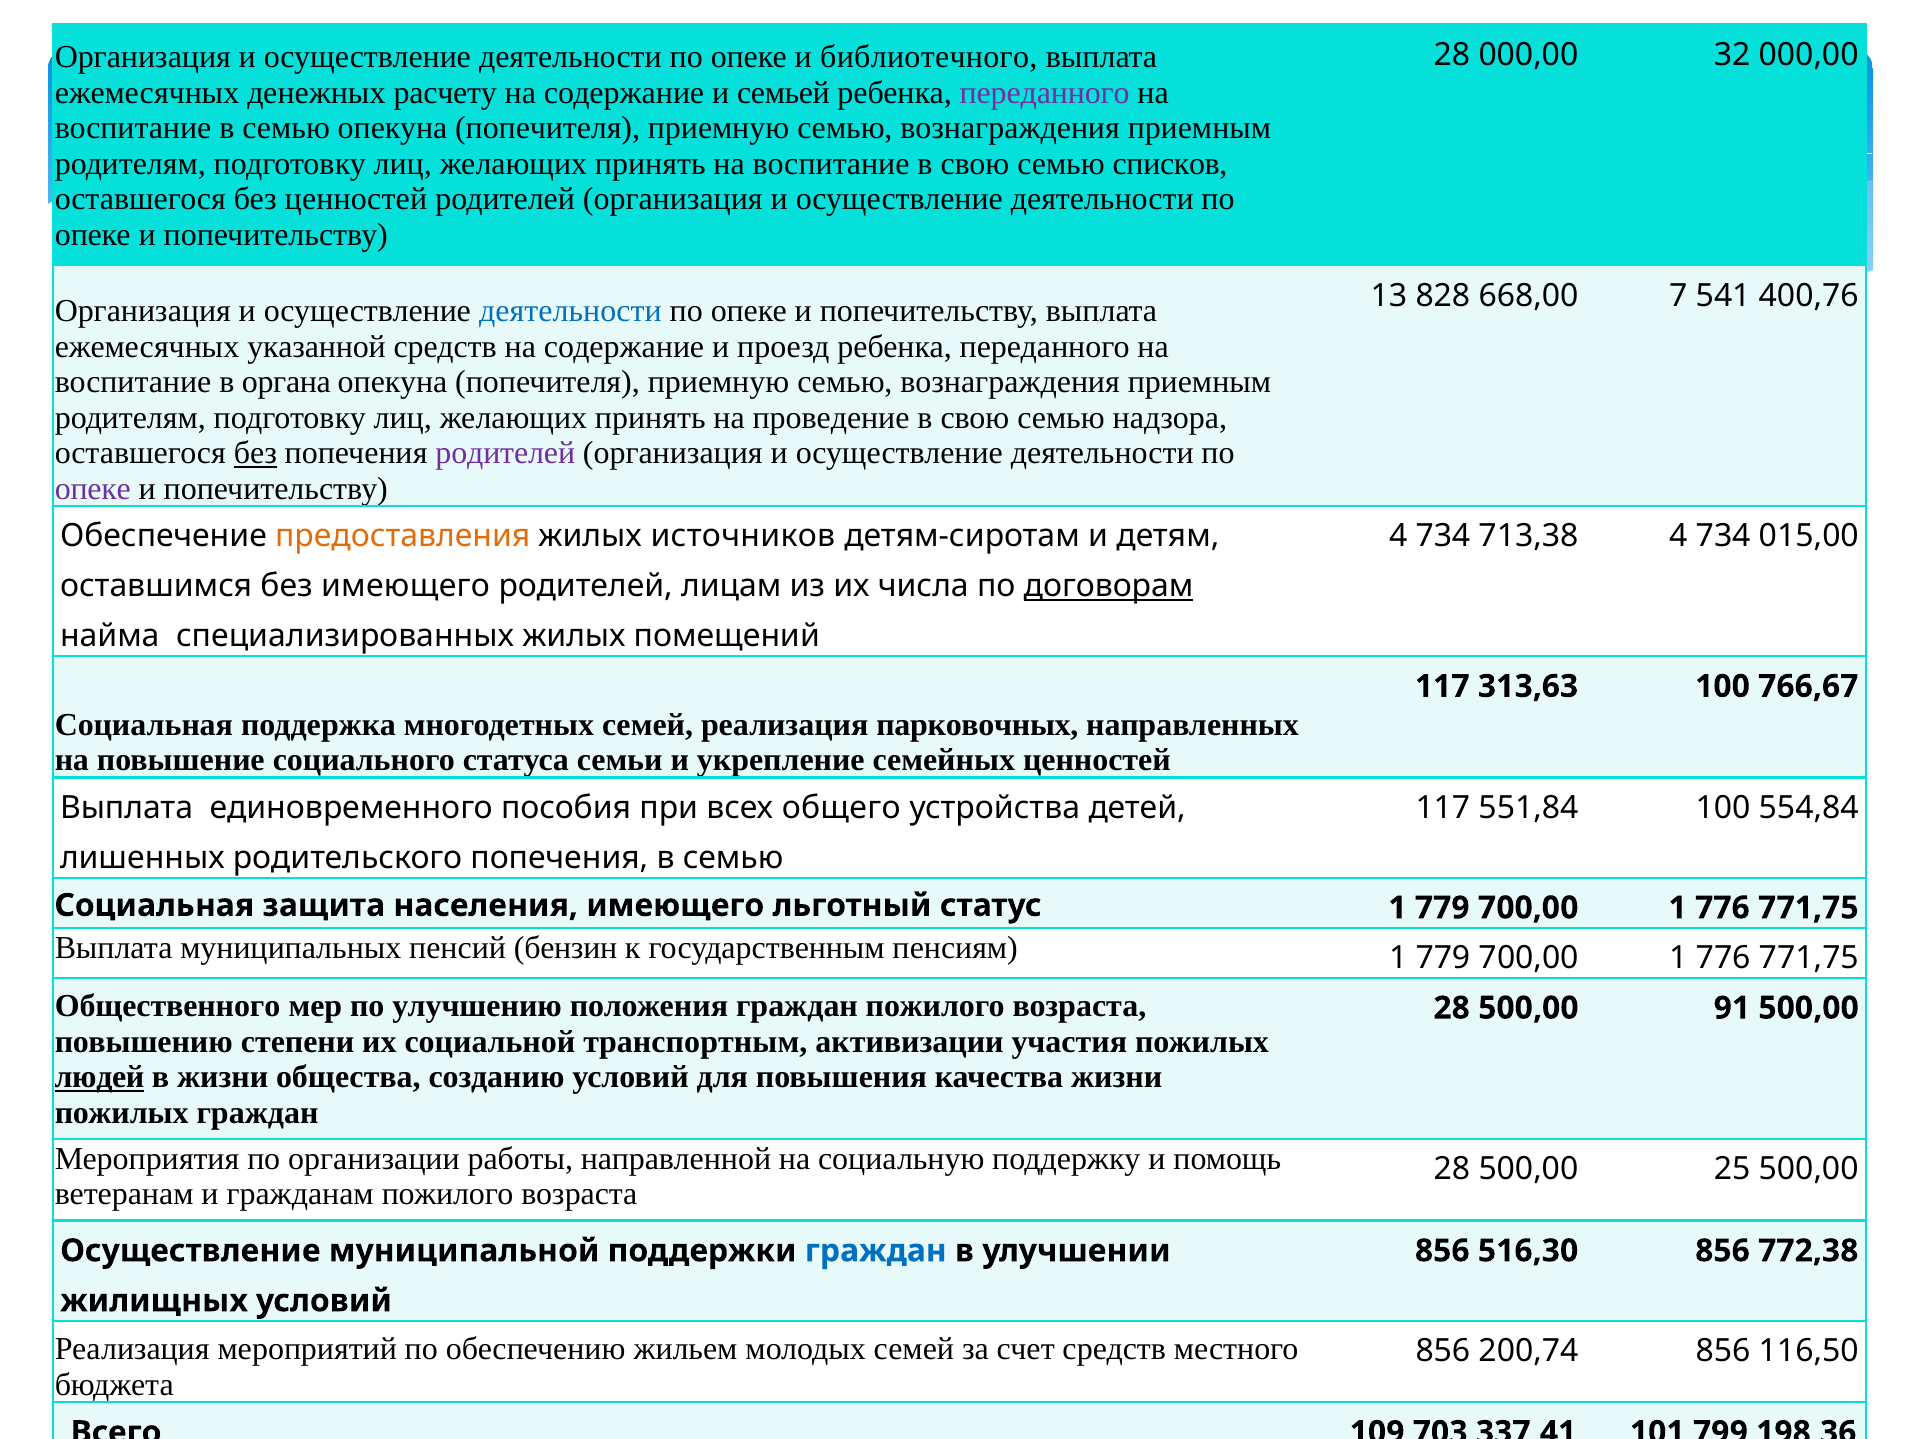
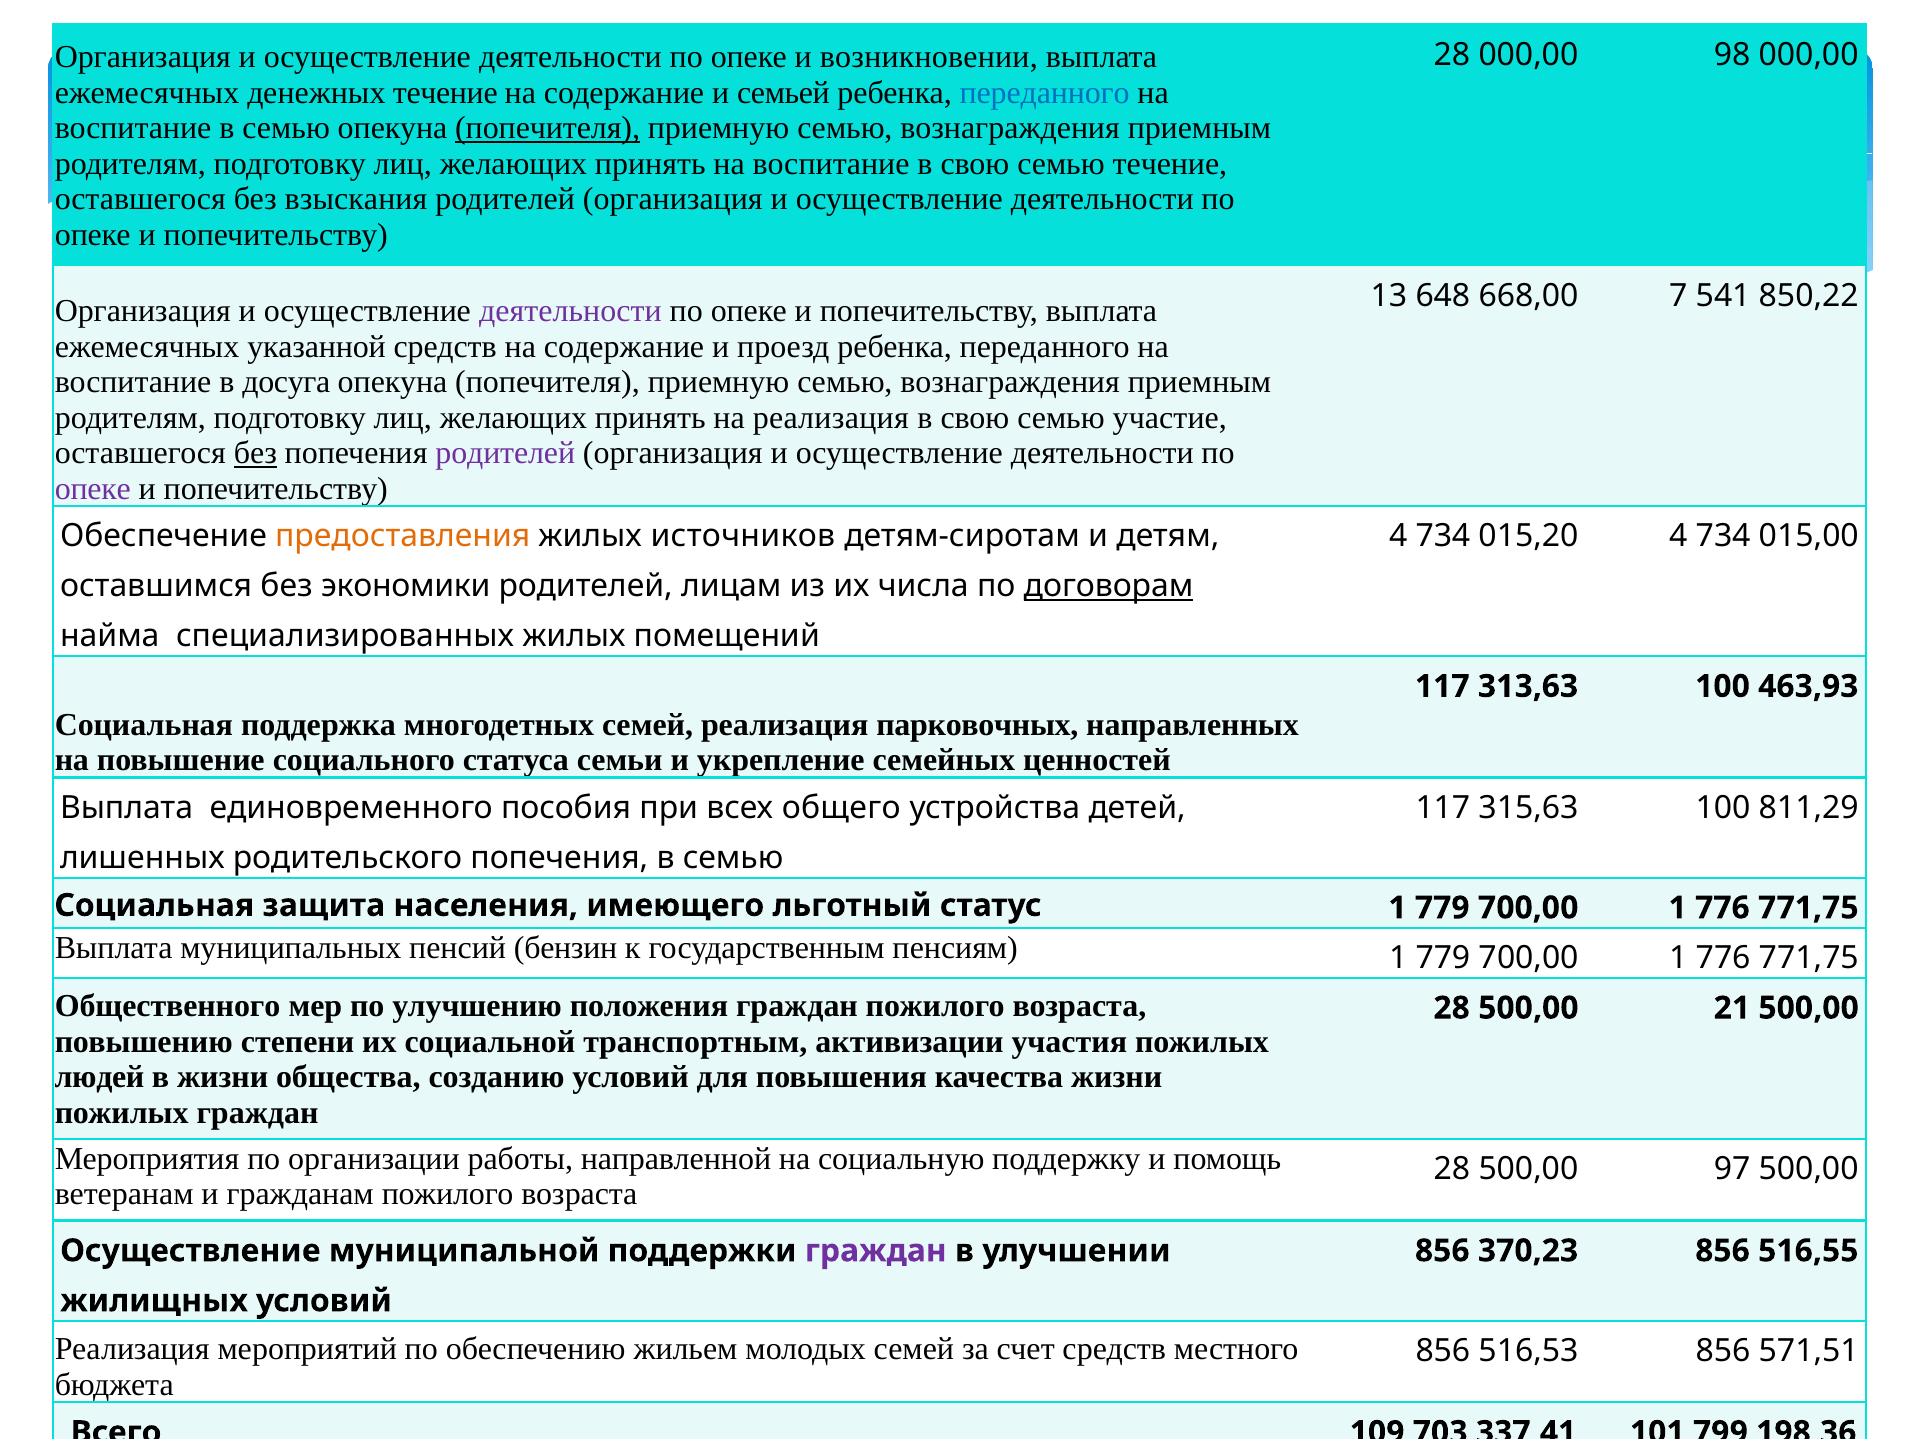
библиотечного: библиотечного -> возникновении
32: 32 -> 98
денежных расчету: расчету -> течение
переданного at (1045, 93) colour: purple -> blue
попечителя at (548, 128) underline: none -> present
семью списков: списков -> течение
без ценностей: ценностей -> взыскания
828: 828 -> 648
400,76: 400,76 -> 850,22
деятельности at (570, 311) colour: blue -> purple
органа: органа -> досуга
на проведение: проведение -> реализация
надзора: надзора -> участие
713,38: 713,38 -> 015,20
без имеющего: имеющего -> экономики
766,67: 766,67 -> 463,93
551,84: 551,84 -> 315,63
554,84: 554,84 -> 811,29
91: 91 -> 21
людей underline: present -> none
25: 25 -> 97
граждан at (876, 1251) colour: blue -> purple
516,30: 516,30 -> 370,23
772,38: 772,38 -> 516,55
200,74: 200,74 -> 516,53
116,50: 116,50 -> 571,51
